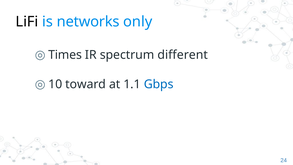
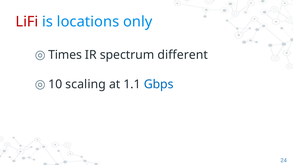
LiFi colour: black -> red
networks: networks -> locations
toward: toward -> scaling
